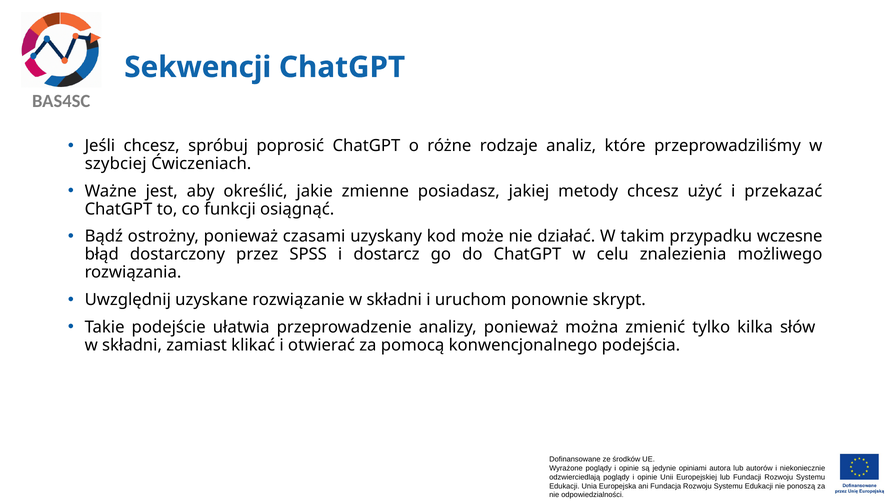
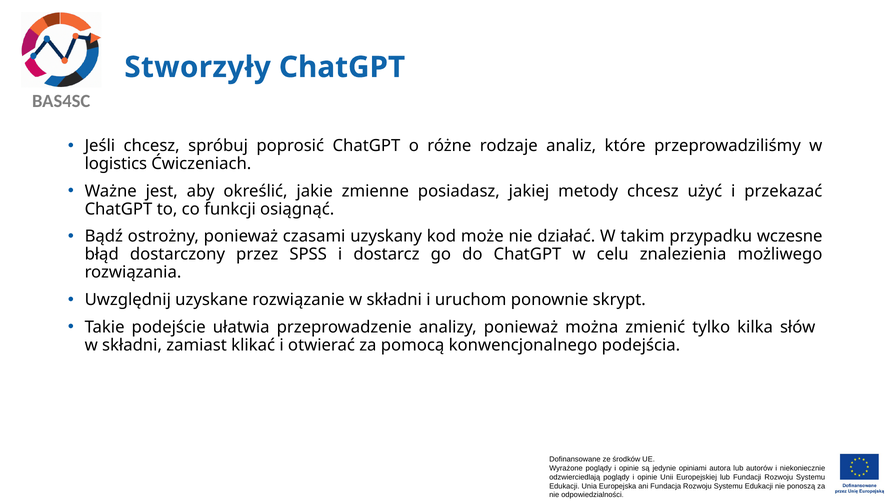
Sekwencji: Sekwencji -> Stworzyły
szybciej: szybciej -> logistics
